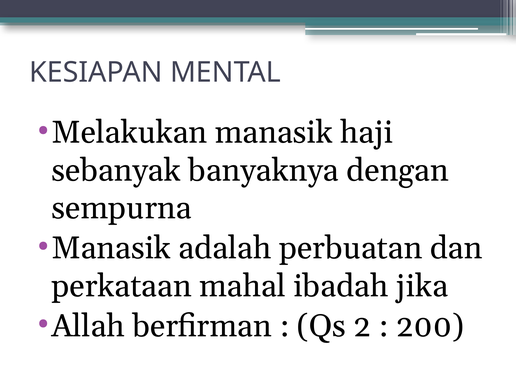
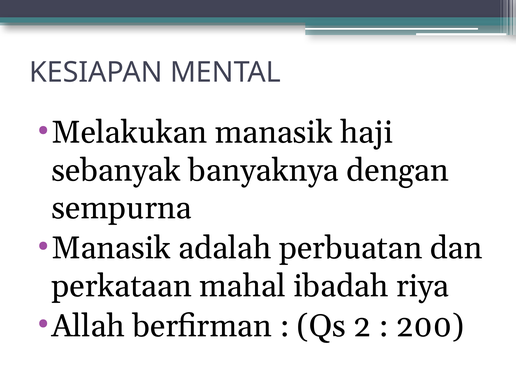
jika: jika -> riya
